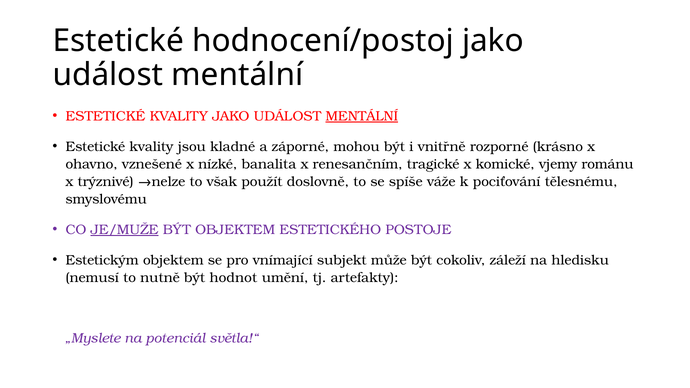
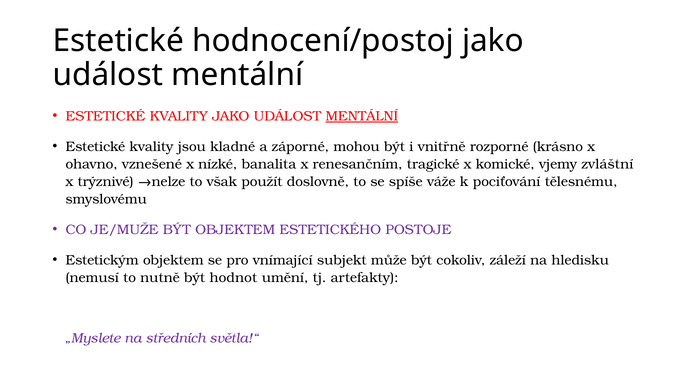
románu: románu -> zvláštní
JE/MUŽE underline: present -> none
potenciál: potenciál -> středních
